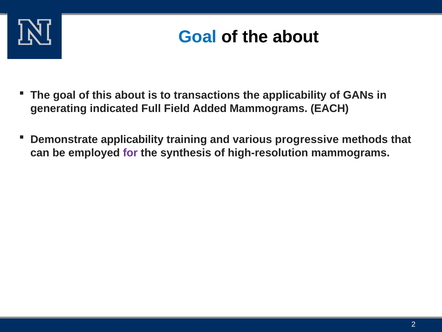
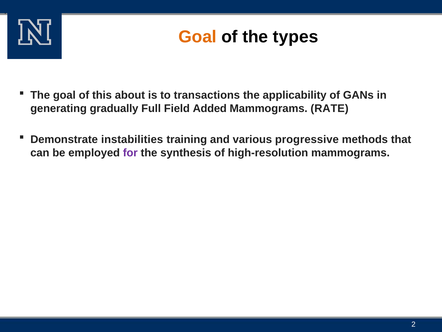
Goal at (198, 37) colour: blue -> orange
the about: about -> types
indicated: indicated -> gradually
EACH: EACH -> RATE
Demonstrate applicability: applicability -> instabilities
